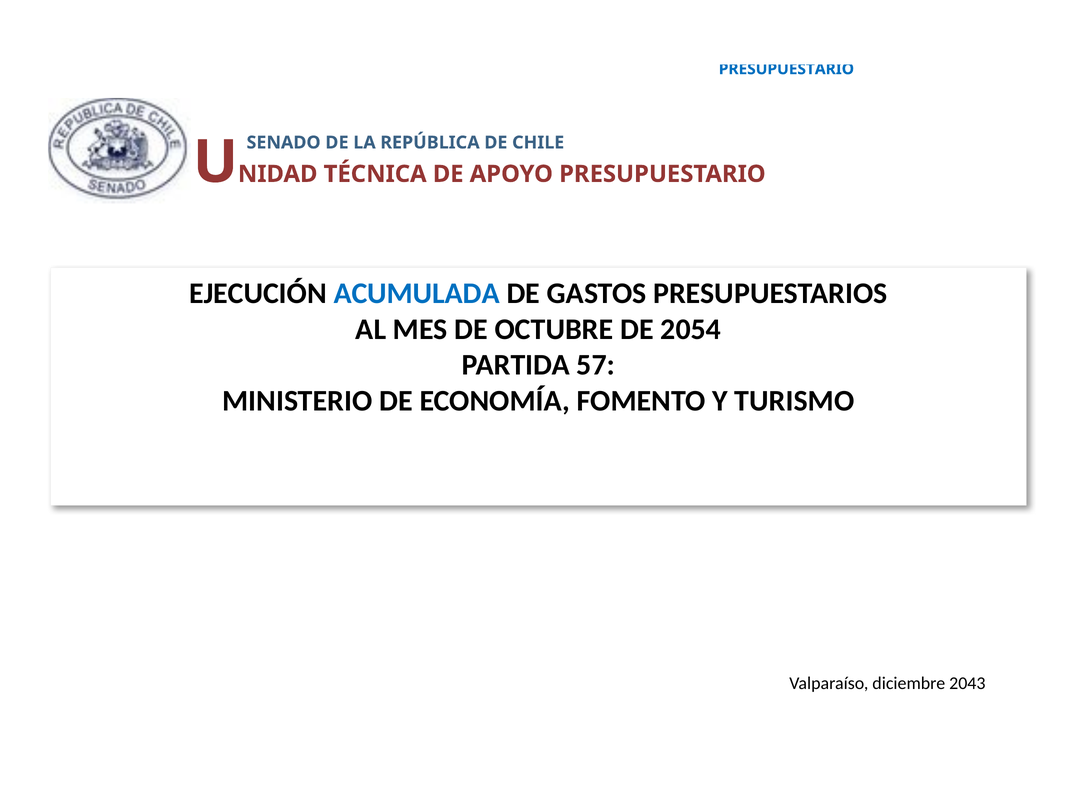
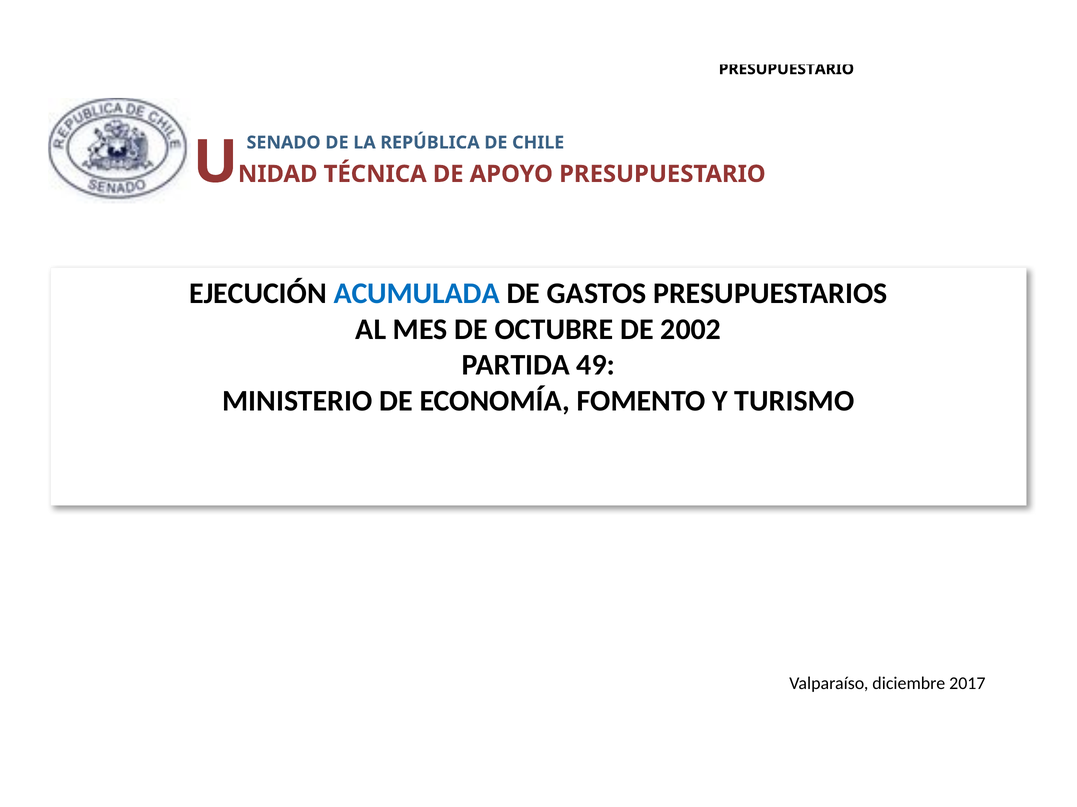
PRESUPUESTARIO at (786, 69) colour: blue -> black
2054: 2054 -> 2002
57: 57 -> 49
2043: 2043 -> 2017
